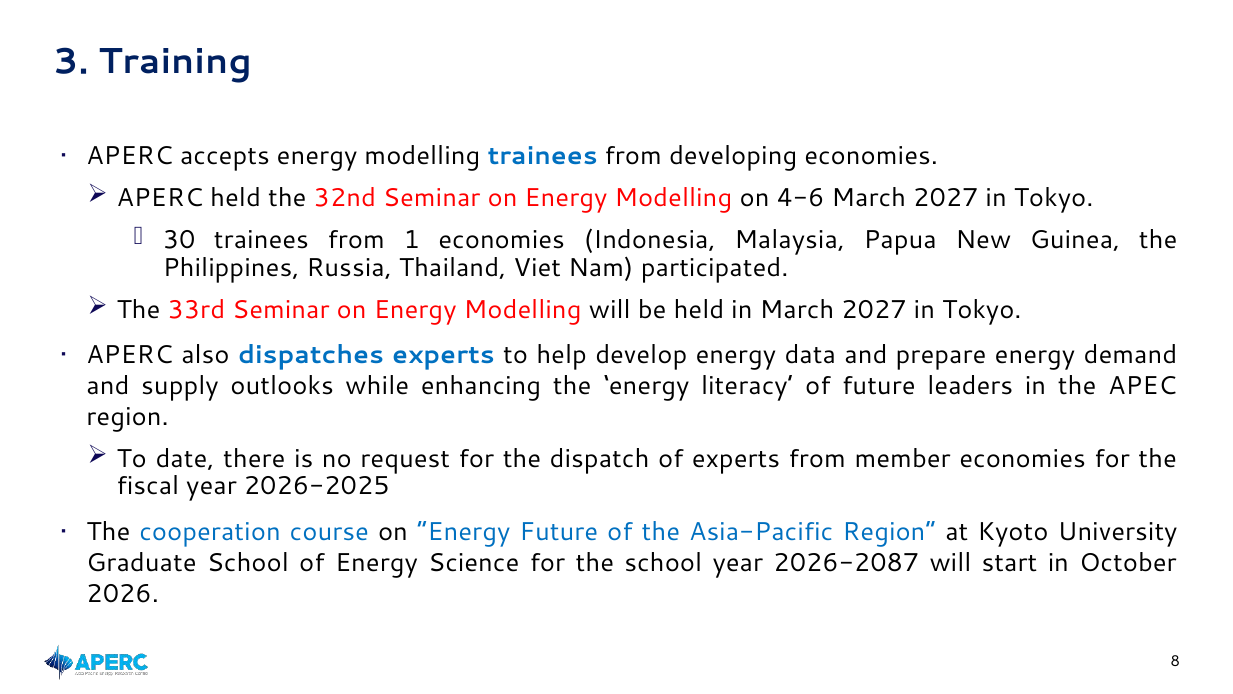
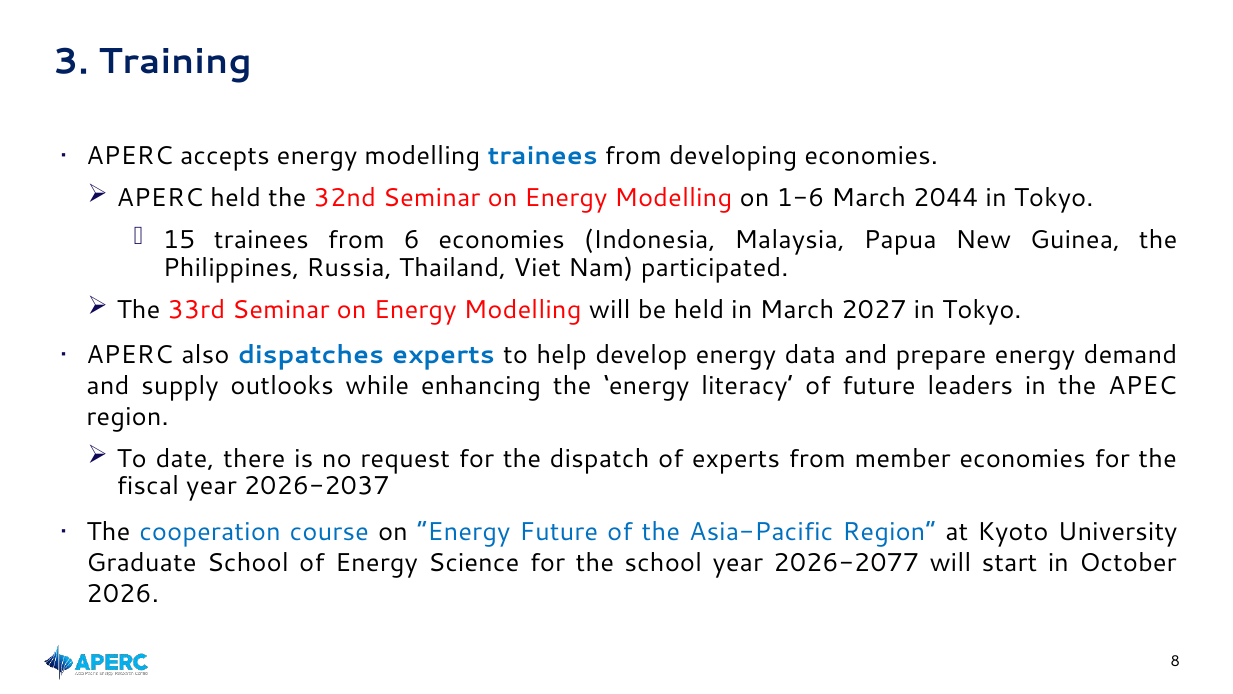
4-6: 4-6 -> 1-6
2027 at (946, 198): 2027 -> 2044
30: 30 -> 15
1: 1 -> 6
2026-2025: 2026-2025 -> 2026-2037
2026-2087: 2026-2087 -> 2026-2077
